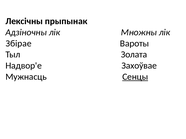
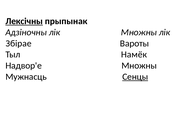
Лексічны underline: none -> present
Золата: Золата -> Намёк
Надвор'е Захоўвае: Захоўвае -> Множны
